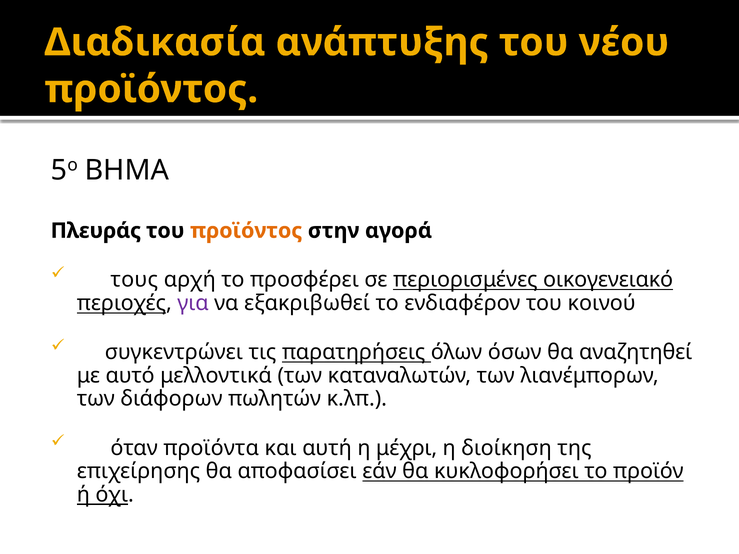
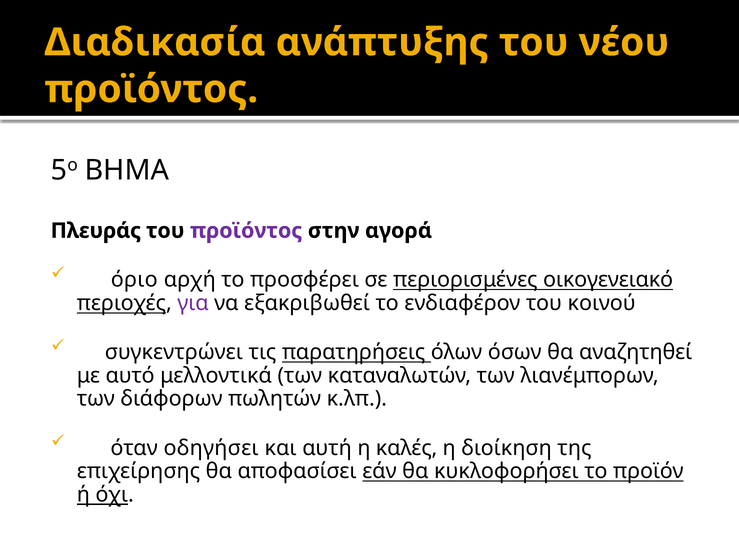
προϊόντος at (246, 231) colour: orange -> purple
τους: τους -> όριο
προϊόντα: προϊόντα -> οδηγήσει
μέχρι: μέχρι -> καλές
